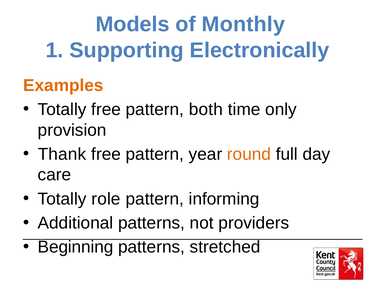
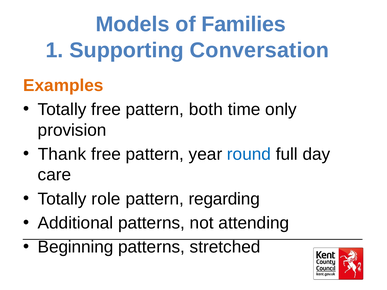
Monthly: Monthly -> Families
Electronically: Electronically -> Conversation
round colour: orange -> blue
informing: informing -> regarding
providers: providers -> attending
